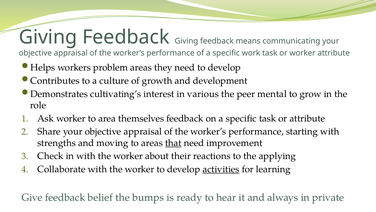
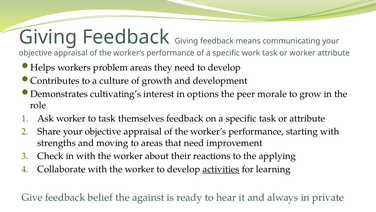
various: various -> options
mental: mental -> morale
to area: area -> task
that underline: present -> none
bumps: bumps -> against
